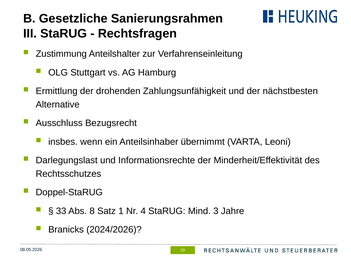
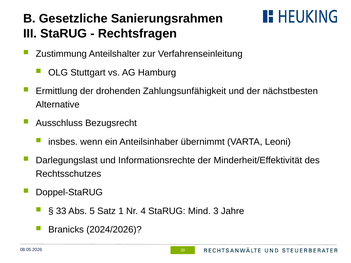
8: 8 -> 5
